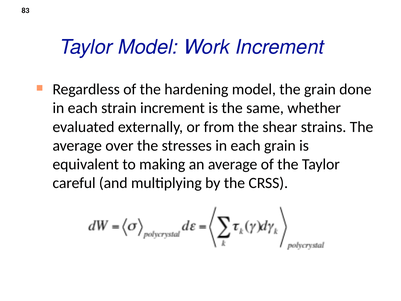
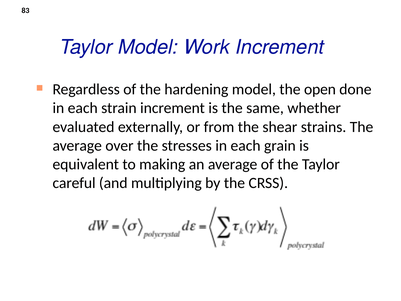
the grain: grain -> open
